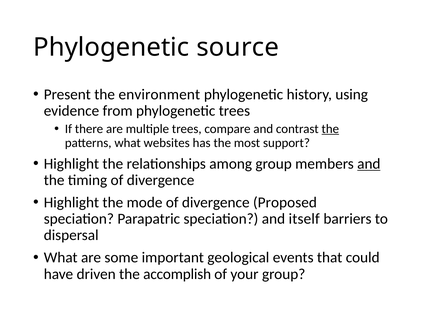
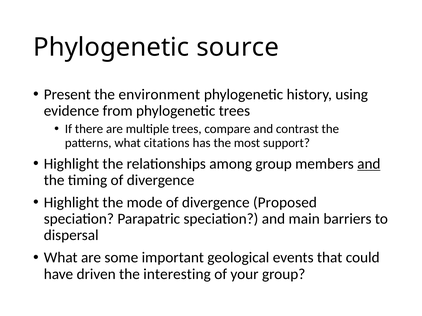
the at (330, 129) underline: present -> none
websites: websites -> citations
itself: itself -> main
accomplish: accomplish -> interesting
